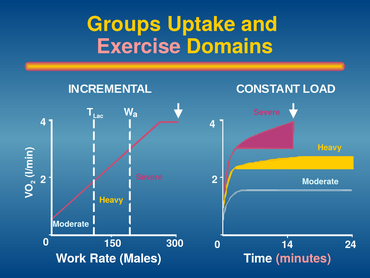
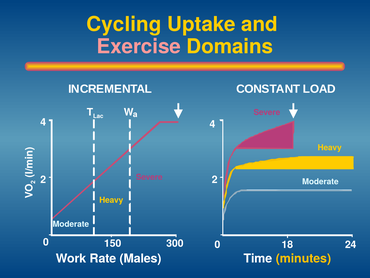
Groups: Groups -> Cycling
14: 14 -> 18
minutes colour: pink -> yellow
